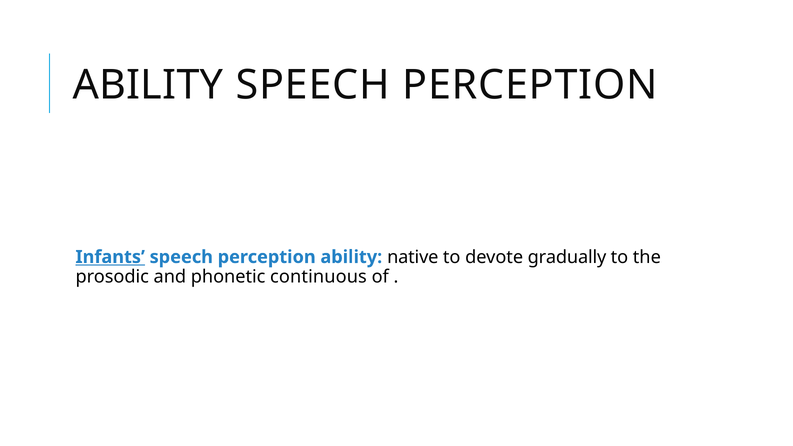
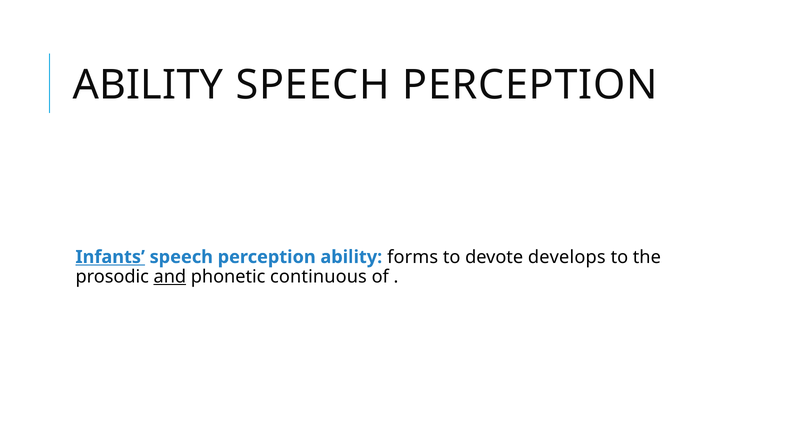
native: native -> forms
gradually: gradually -> develops
and underline: none -> present
